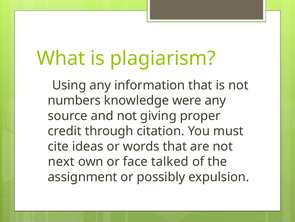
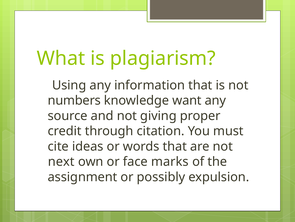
were: were -> want
talked: talked -> marks
